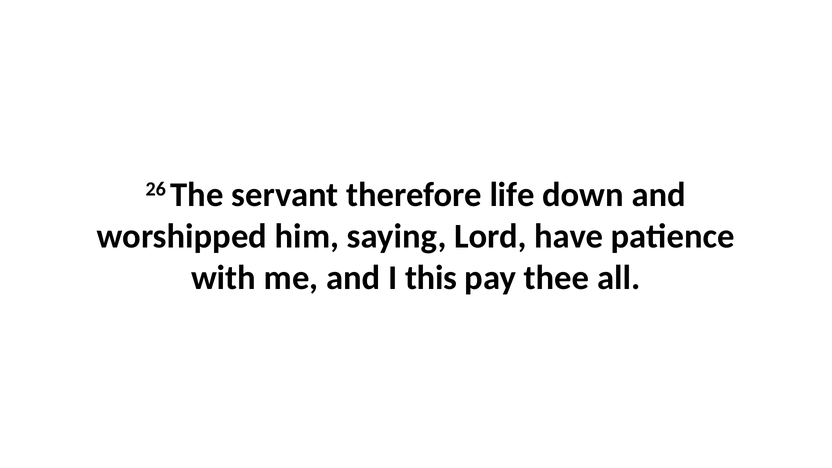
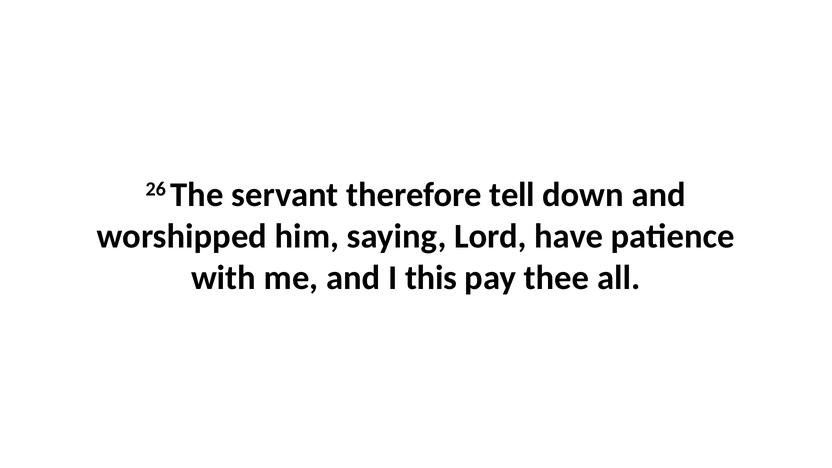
life: life -> tell
